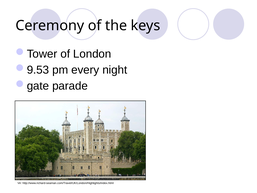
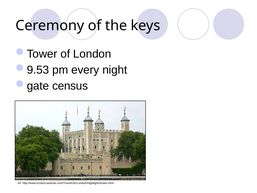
parade: parade -> census
